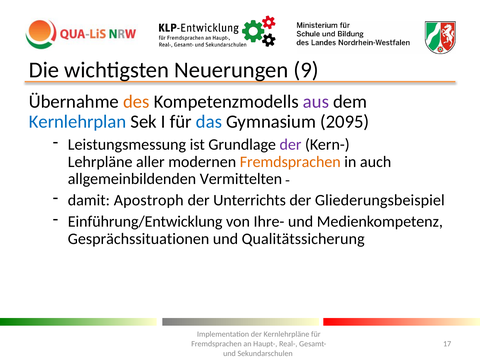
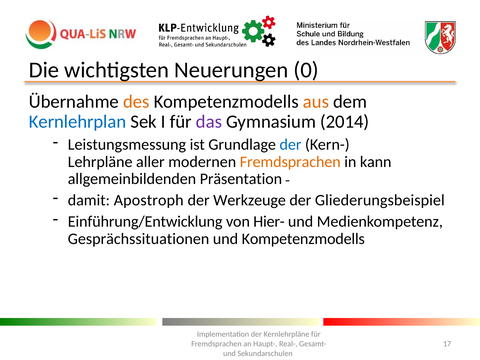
9: 9 -> 0
aus colour: purple -> orange
das colour: blue -> purple
2095: 2095 -> 2014
der at (291, 144) colour: purple -> blue
auch: auch -> kann
Vermittelten: Vermittelten -> Präsentation
Unterrichts: Unterrichts -> Werkzeuge
Ihre-: Ihre- -> Hier-
und Qualitätssicherung: Qualitätssicherung -> Kompetenzmodells
